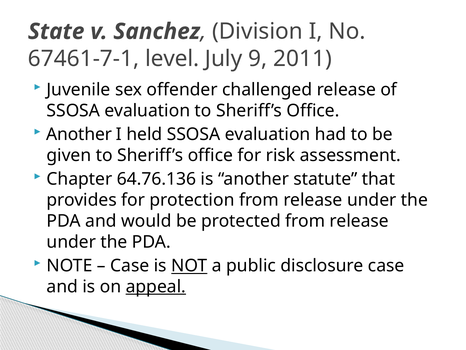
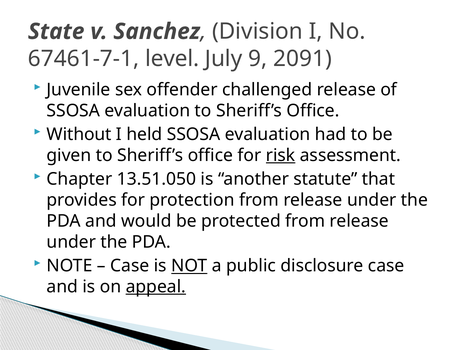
2011: 2011 -> 2091
Another at (79, 134): Another -> Without
risk underline: none -> present
64.76.136: 64.76.136 -> 13.51.050
